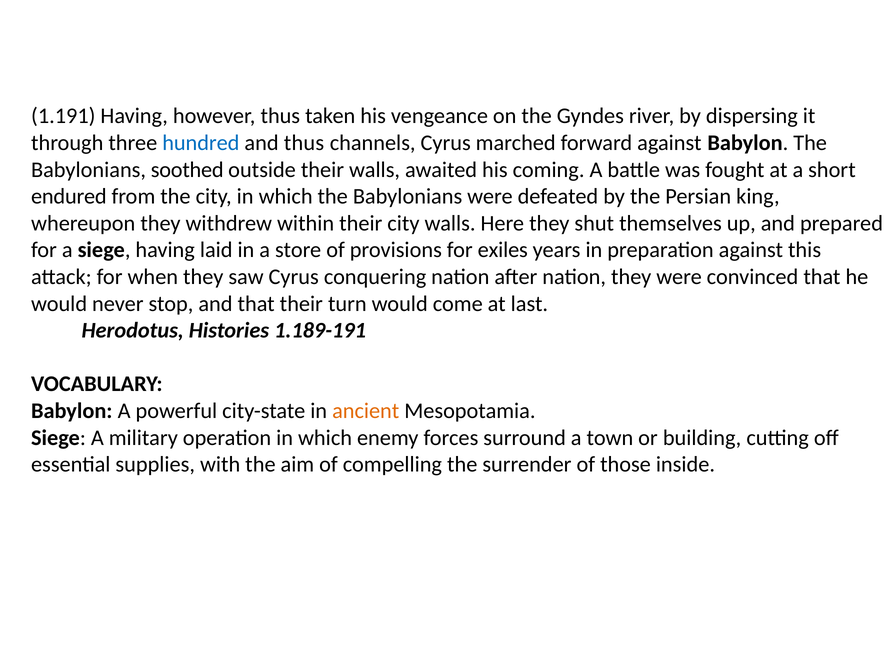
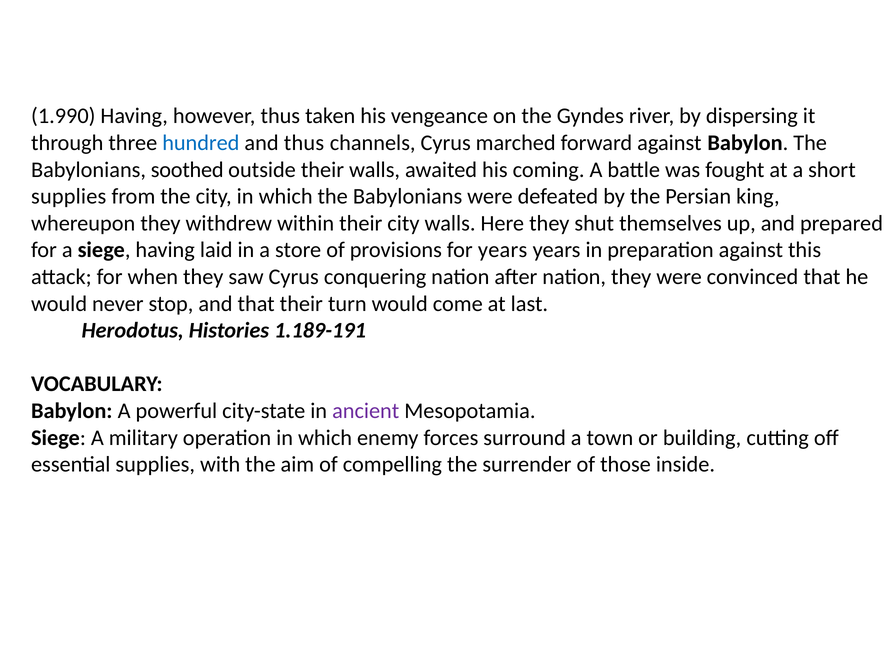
1.191: 1.191 -> 1.990
endured at (69, 196): endured -> supplies
for exiles: exiles -> years
ancient colour: orange -> purple
